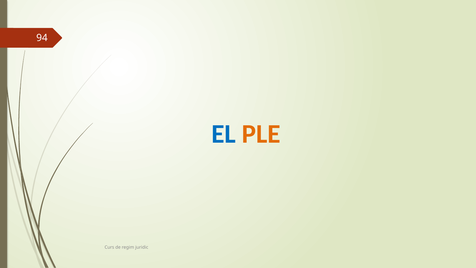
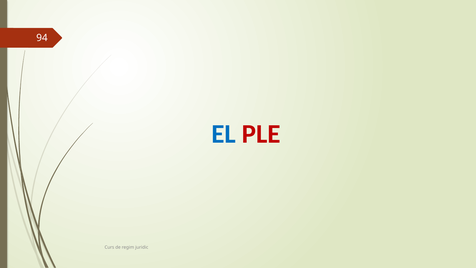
PLE colour: orange -> red
